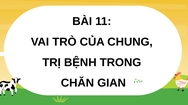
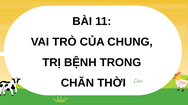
GIAN: GIAN -> THỜI
